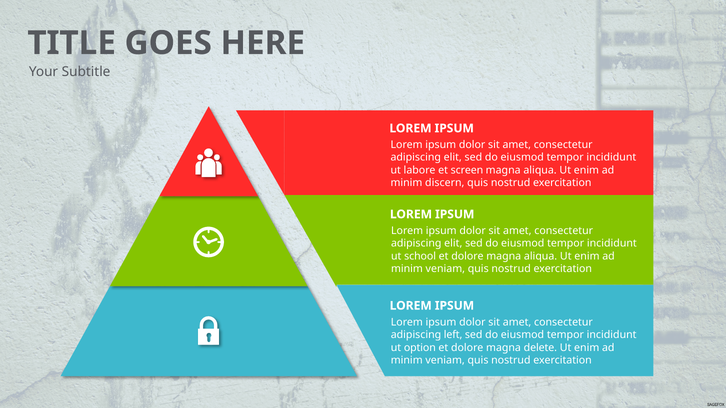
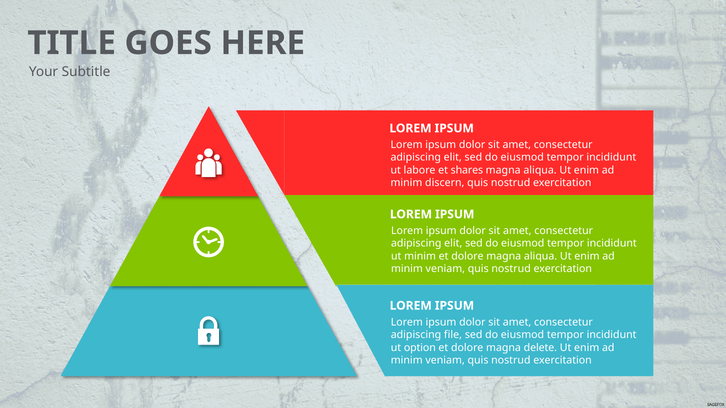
screen: screen -> shares
ut school: school -> minim
left: left -> file
